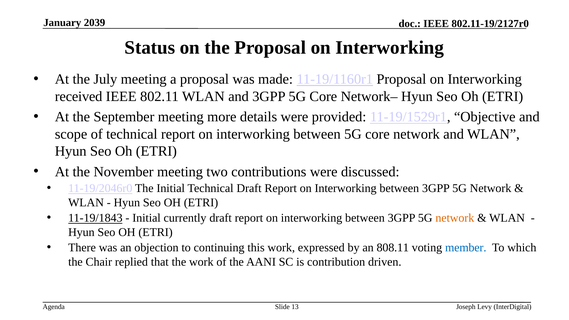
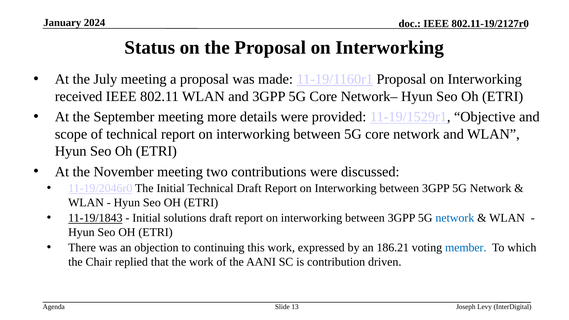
2039: 2039 -> 2024
currently: currently -> solutions
network at (455, 218) colour: orange -> blue
808.11: 808.11 -> 186.21
